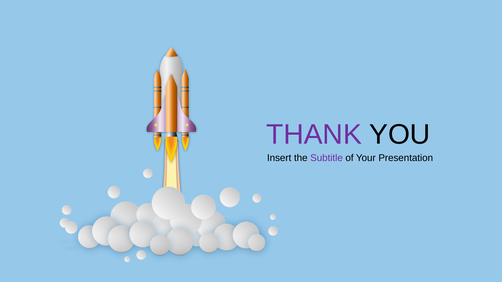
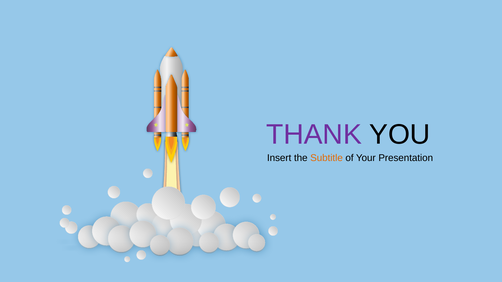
Subtitle colour: purple -> orange
